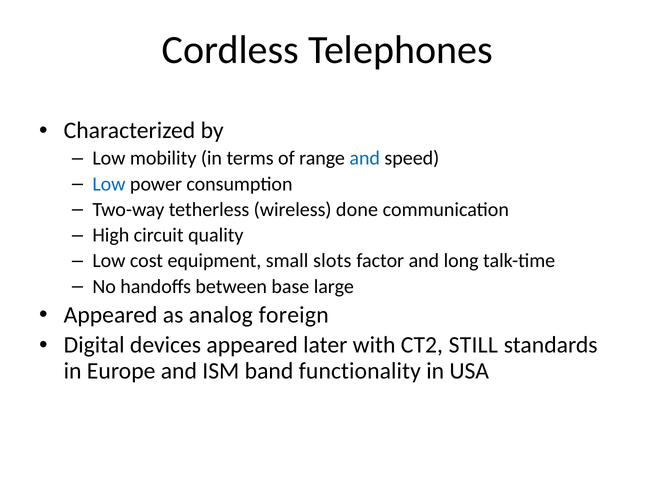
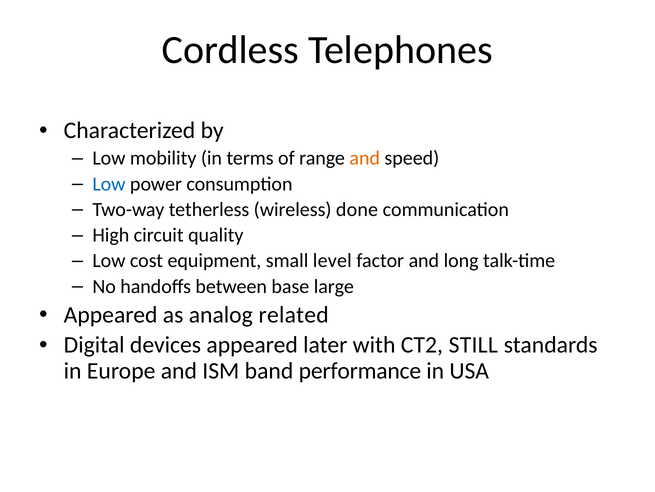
and at (365, 158) colour: blue -> orange
slots: slots -> level
foreign: foreign -> related
functionality: functionality -> performance
